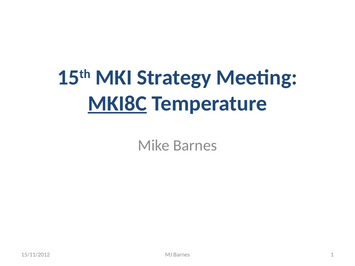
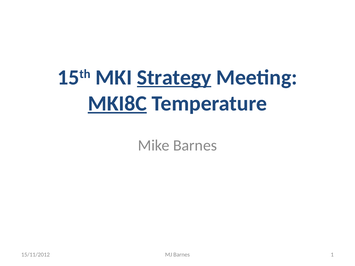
Strategy underline: none -> present
